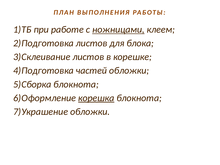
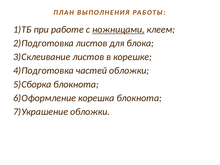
корешка underline: present -> none
